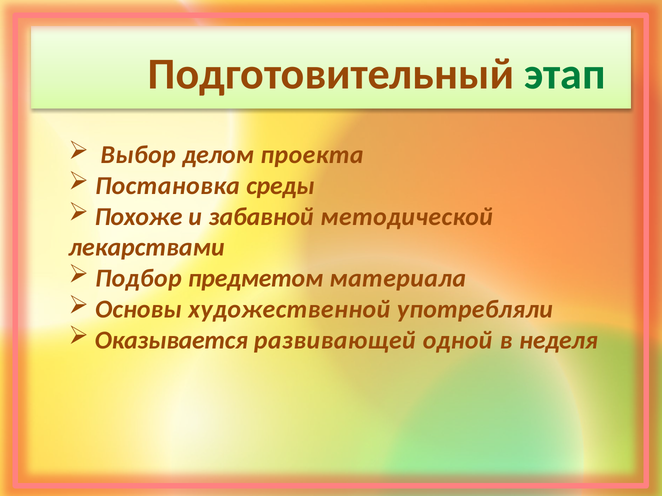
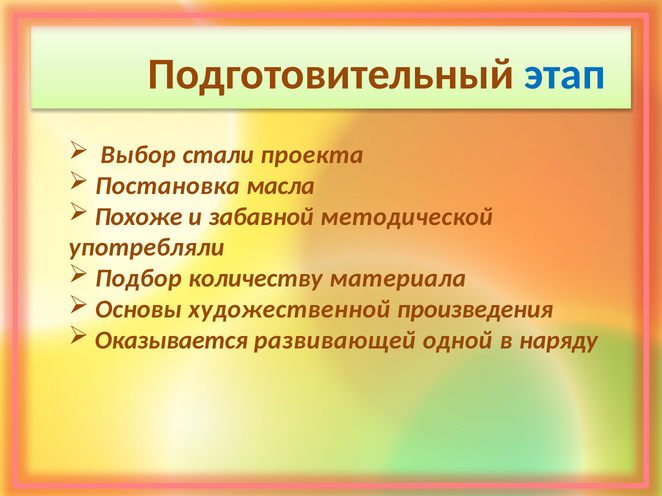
этап colour: green -> blue
делом: делом -> стали
среды: среды -> масла
лекарствами: лекарствами -> употребляли
предметом: предметом -> количеству
употребляли: употребляли -> произведения
неделя: неделя -> наряду
